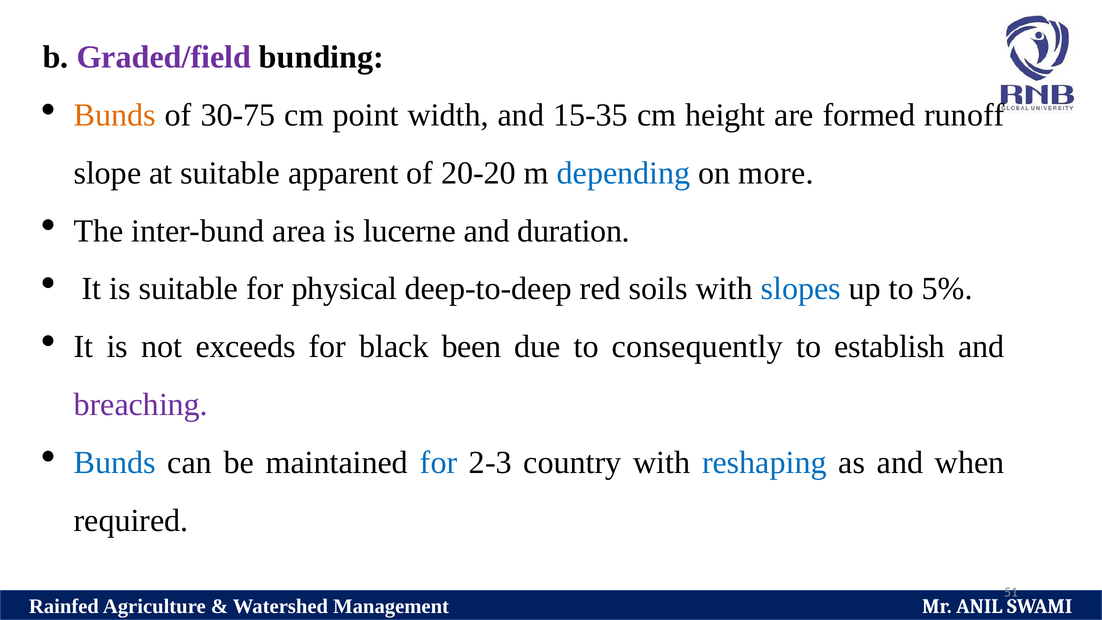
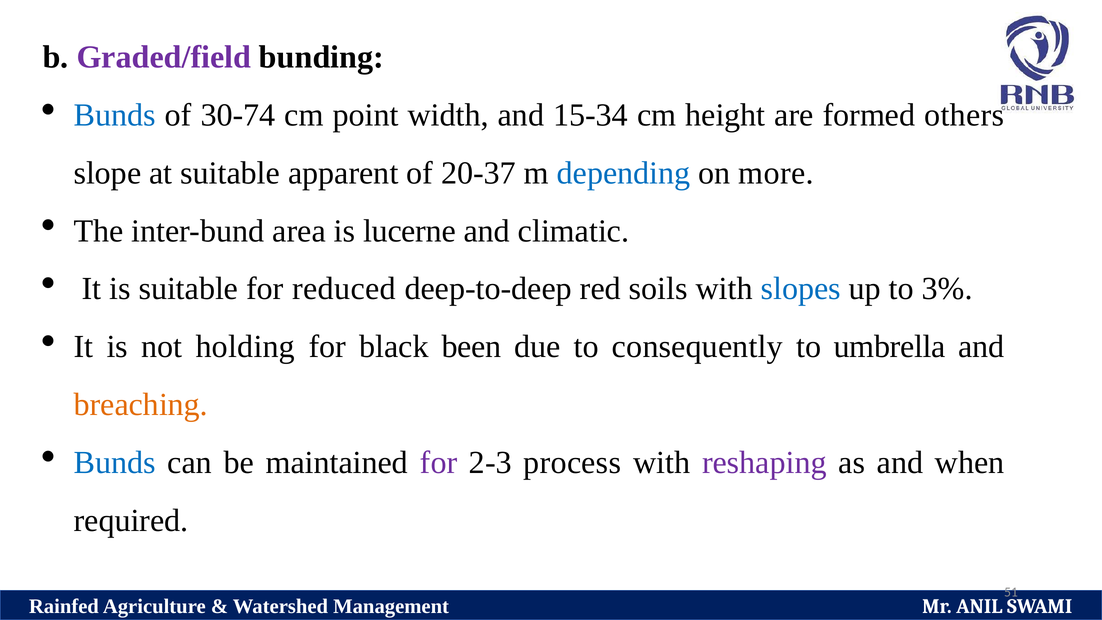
Bunds at (115, 115) colour: orange -> blue
30-75: 30-75 -> 30-74
15-35: 15-35 -> 15-34
runoff: runoff -> others
20-20: 20-20 -> 20-37
duration: duration -> climatic
physical: physical -> reduced
5%: 5% -> 3%
exceeds: exceeds -> holding
establish: establish -> umbrella
breaching colour: purple -> orange
for at (439, 462) colour: blue -> purple
country: country -> process
reshaping colour: blue -> purple
